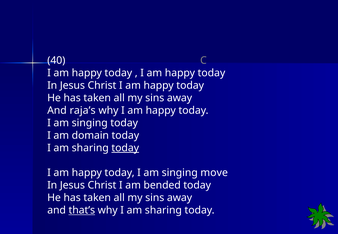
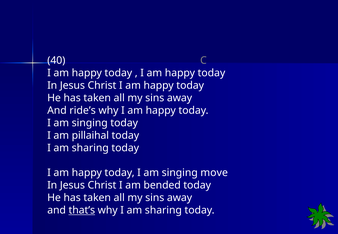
raja’s: raja’s -> ride’s
domain: domain -> pillaihal
today at (125, 148) underline: present -> none
